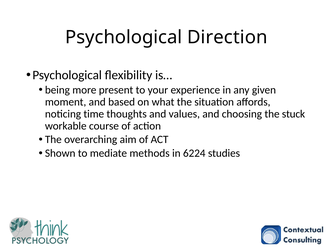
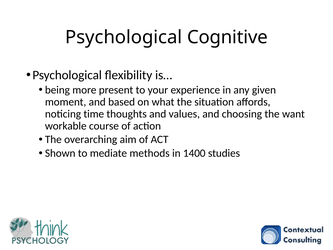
Direction: Direction -> Cognitive
stuck: stuck -> want
6224: 6224 -> 1400
